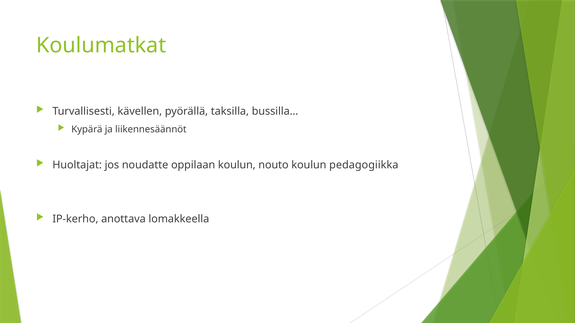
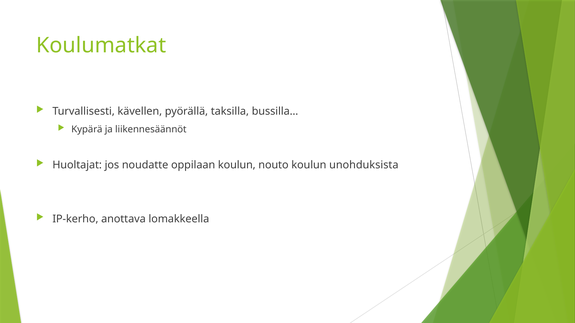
pedagogiikka: pedagogiikka -> unohduksista
